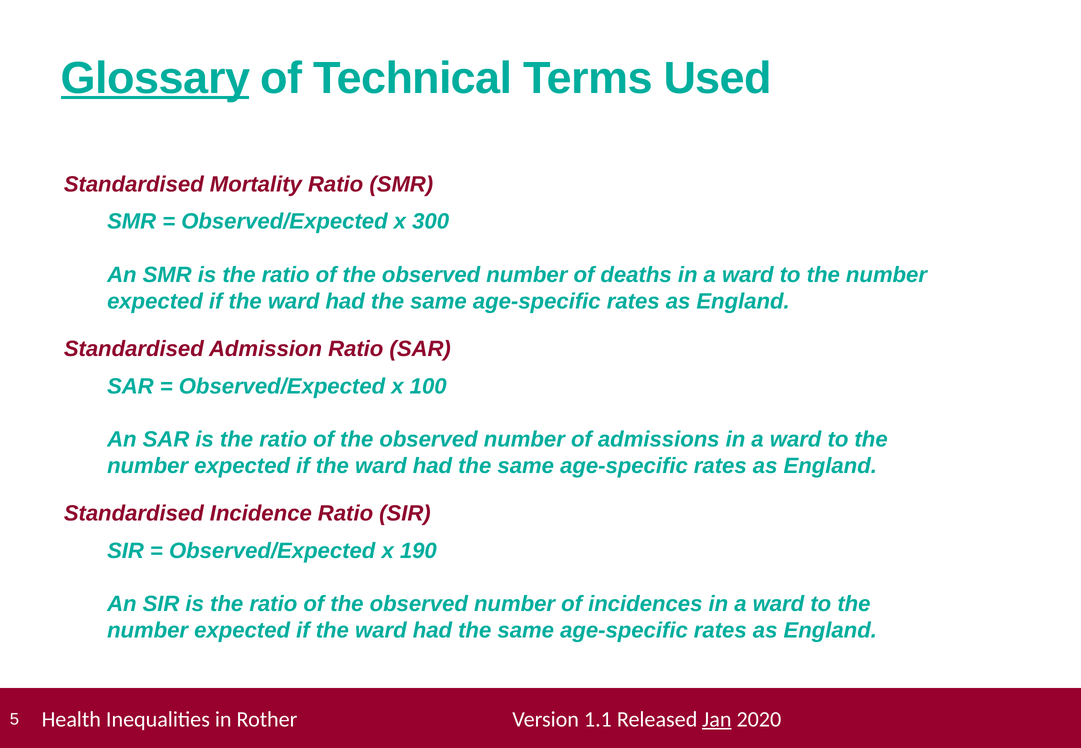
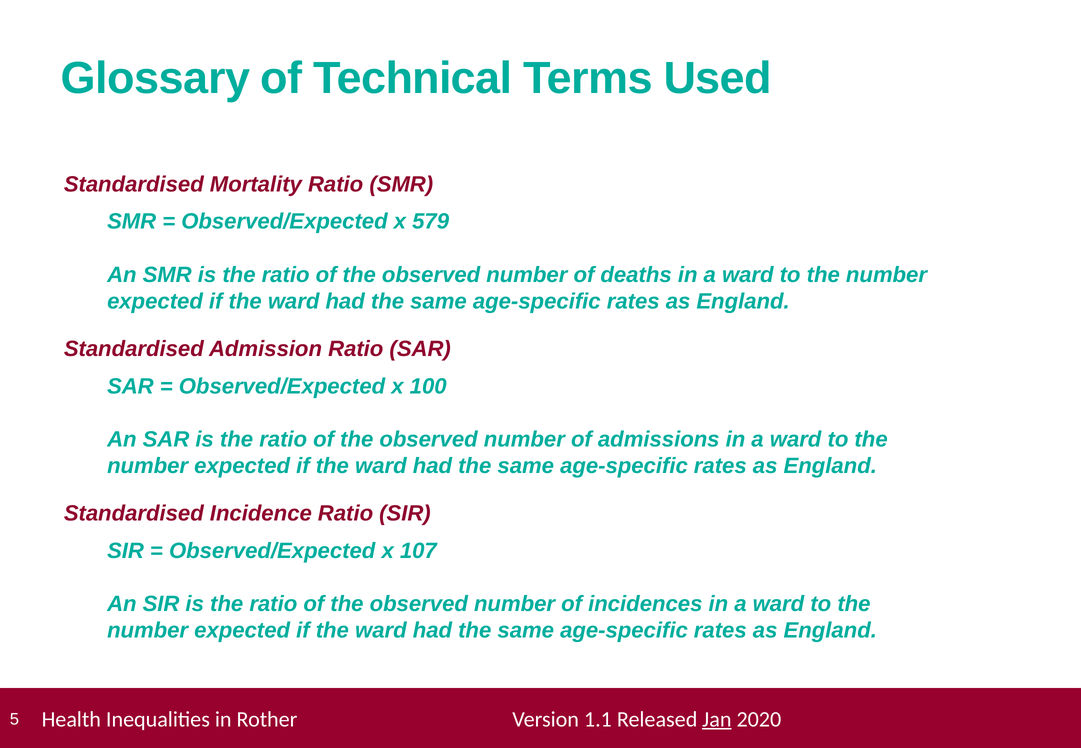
Glossary underline: present -> none
300: 300 -> 579
190: 190 -> 107
